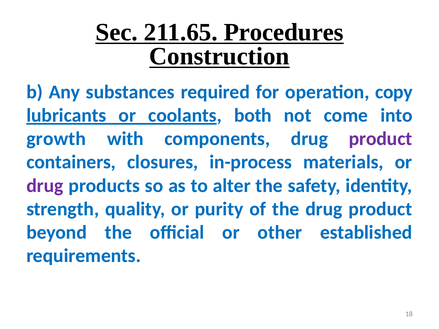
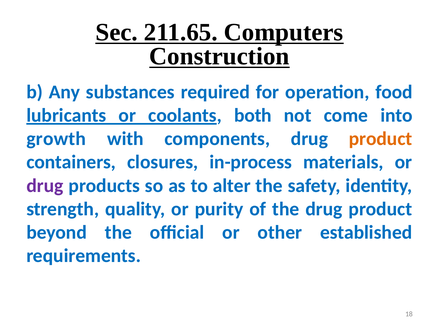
Procedures: Procedures -> Computers
copy: copy -> food
product at (381, 139) colour: purple -> orange
